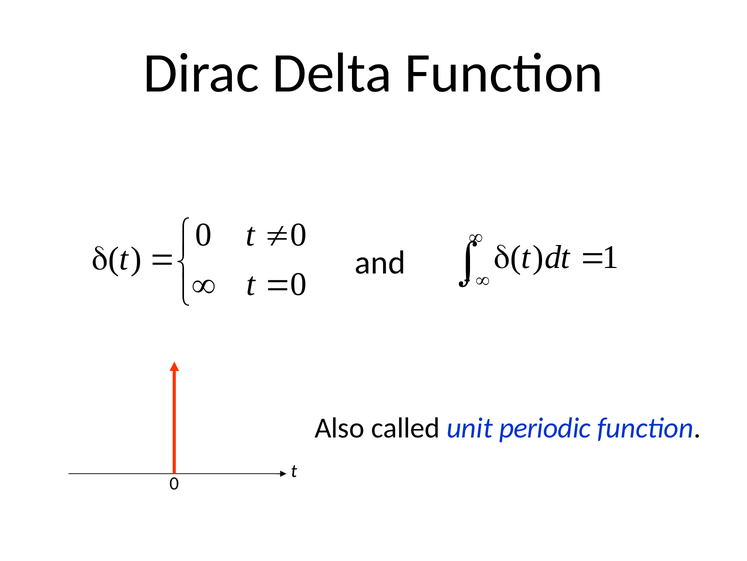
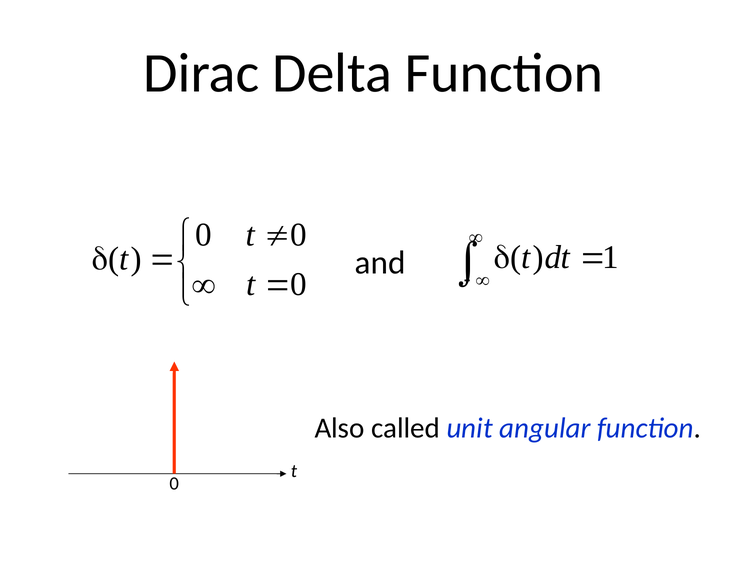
periodic: periodic -> angular
